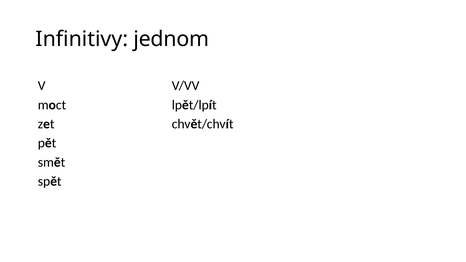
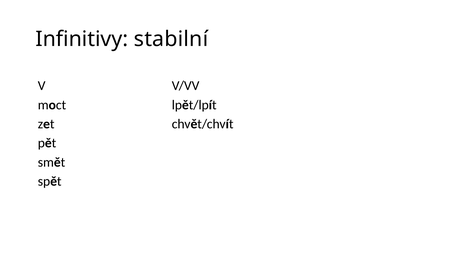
jednom: jednom -> stabilní
